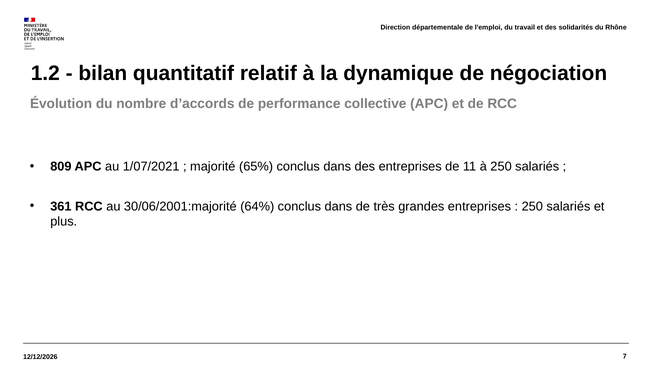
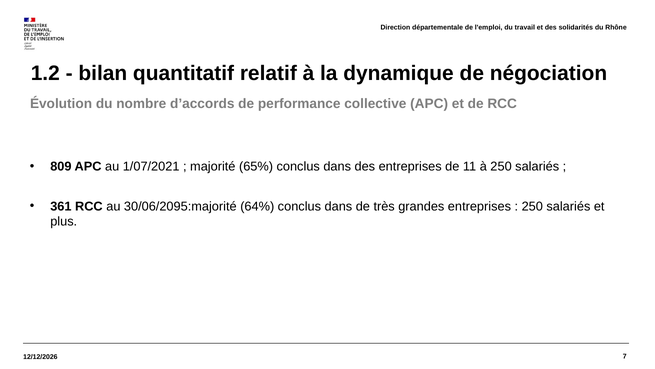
30/06/2001:majorité: 30/06/2001:majorité -> 30/06/2095:majorité
